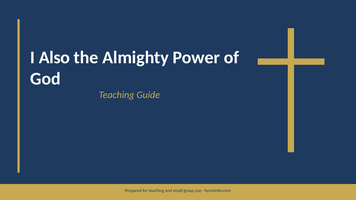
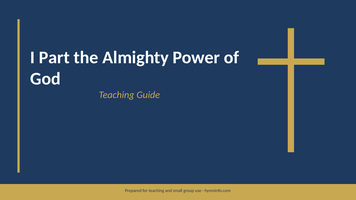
Also: Also -> Part
